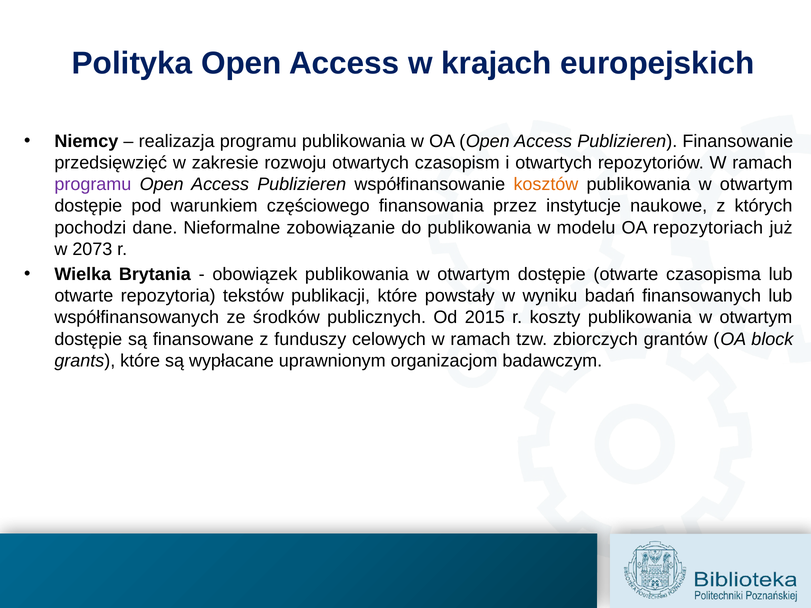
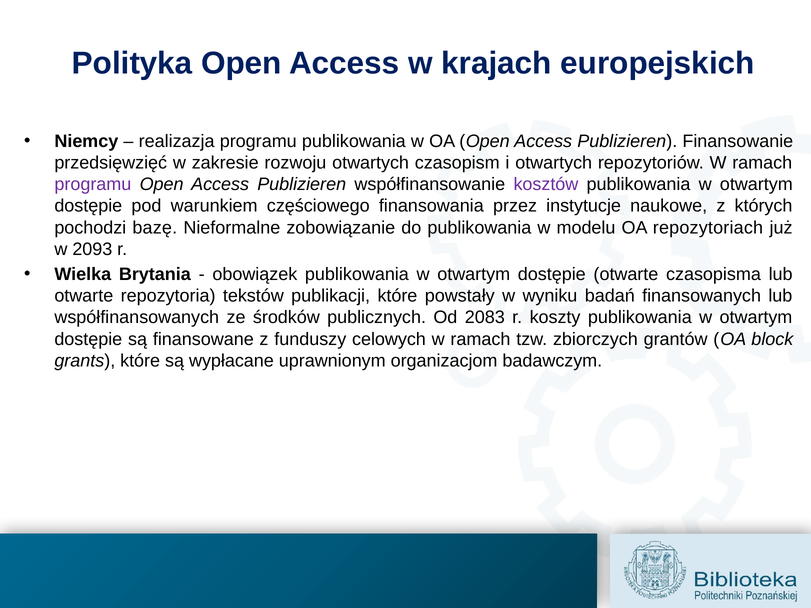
kosztów colour: orange -> purple
dane: dane -> bazę
2073: 2073 -> 2093
2015: 2015 -> 2083
